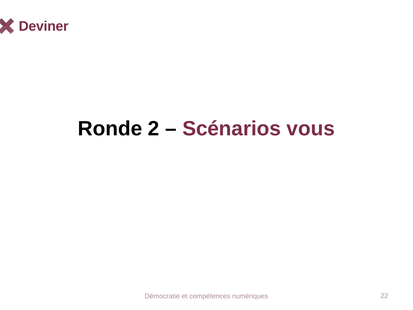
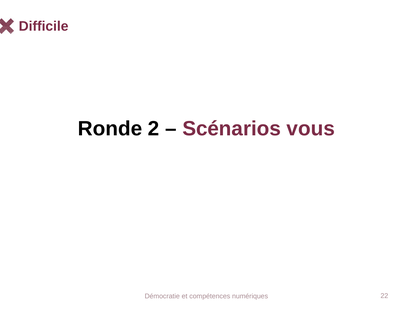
Deviner: Deviner -> Difficile
